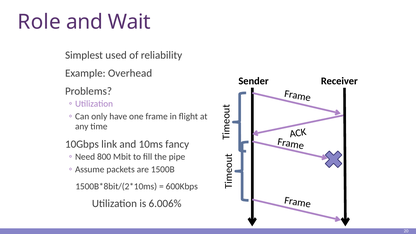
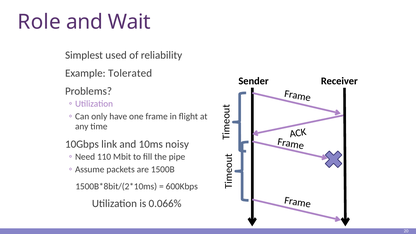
Overhead: Overhead -> Tolerated
fancy: fancy -> noisy
800: 800 -> 110
6.006%: 6.006% -> 0.066%
